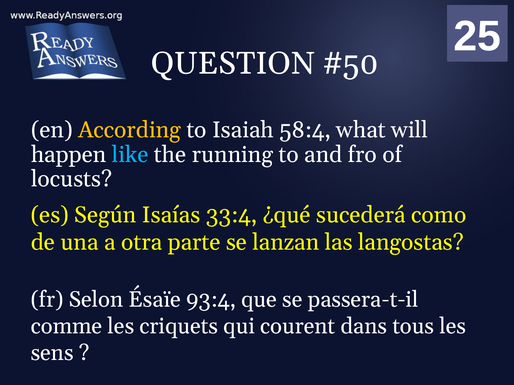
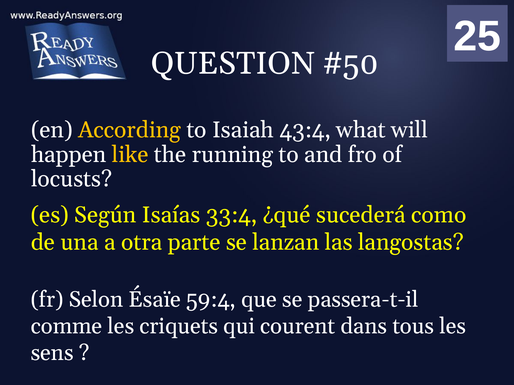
58:4: 58:4 -> 43:4
like colour: light blue -> yellow
93:4: 93:4 -> 59:4
